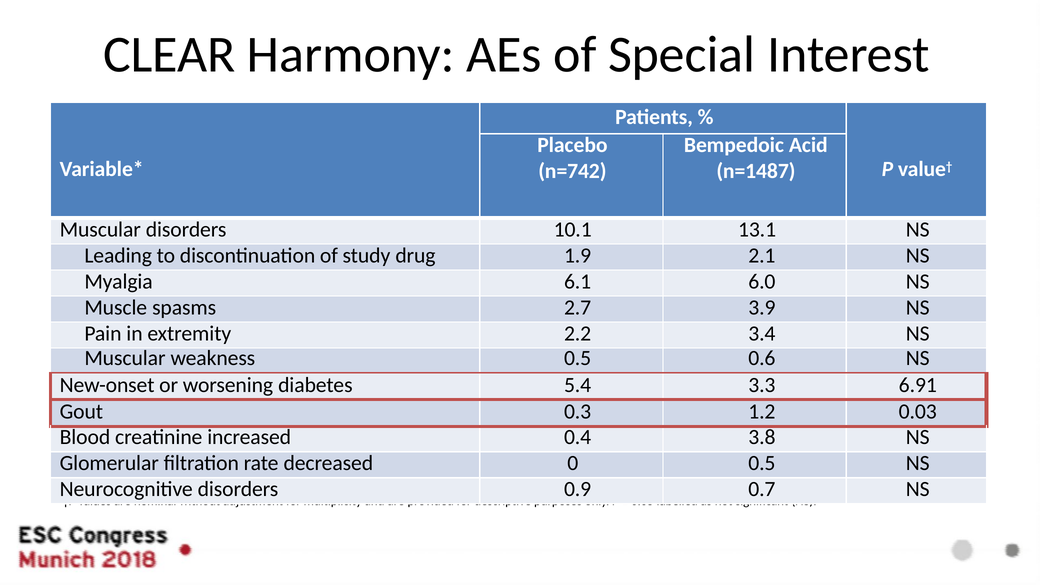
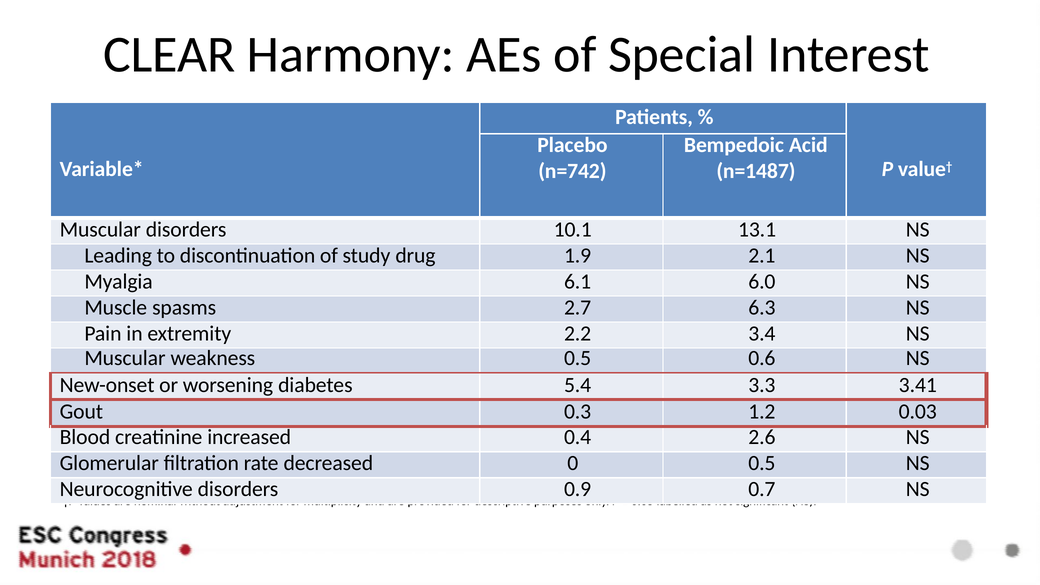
3.9: 3.9 -> 6.3
6.91: 6.91 -> 3.41
3.8: 3.8 -> 2.6
